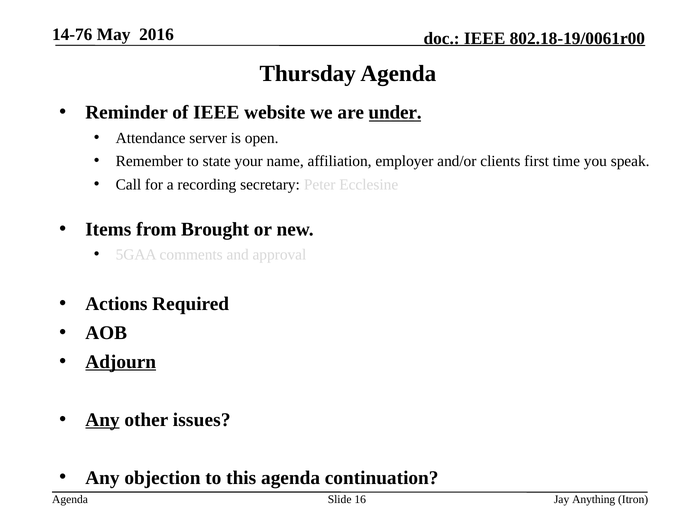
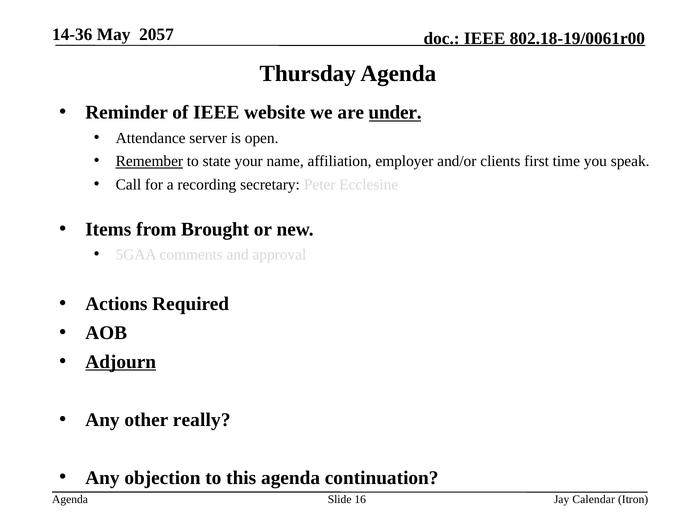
14-76: 14-76 -> 14-36
2016: 2016 -> 2057
Remember underline: none -> present
Any at (102, 419) underline: present -> none
issues: issues -> really
Anything: Anything -> Calendar
